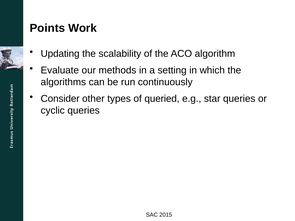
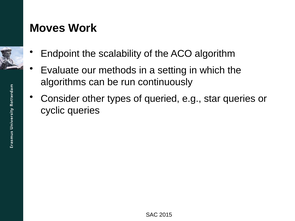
Points: Points -> Moves
Updating: Updating -> Endpoint
